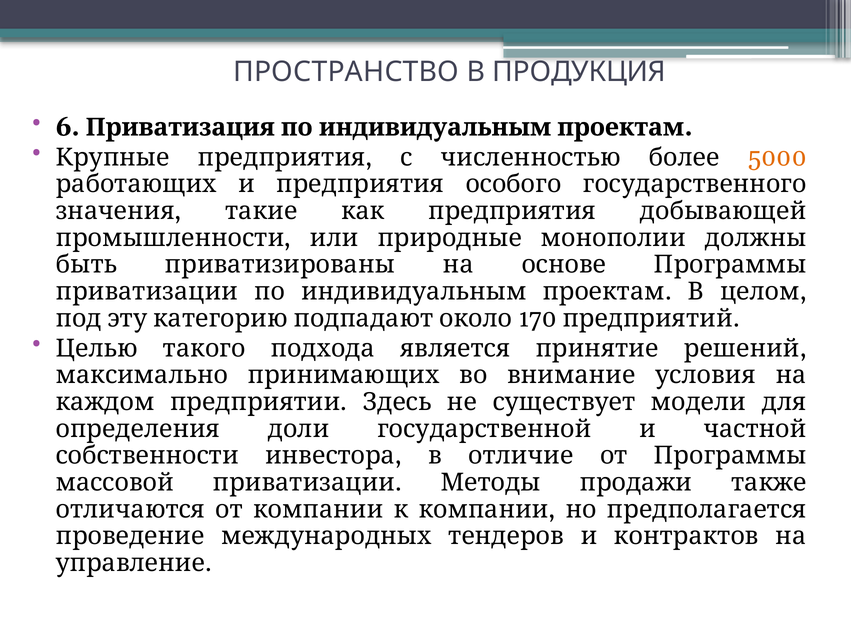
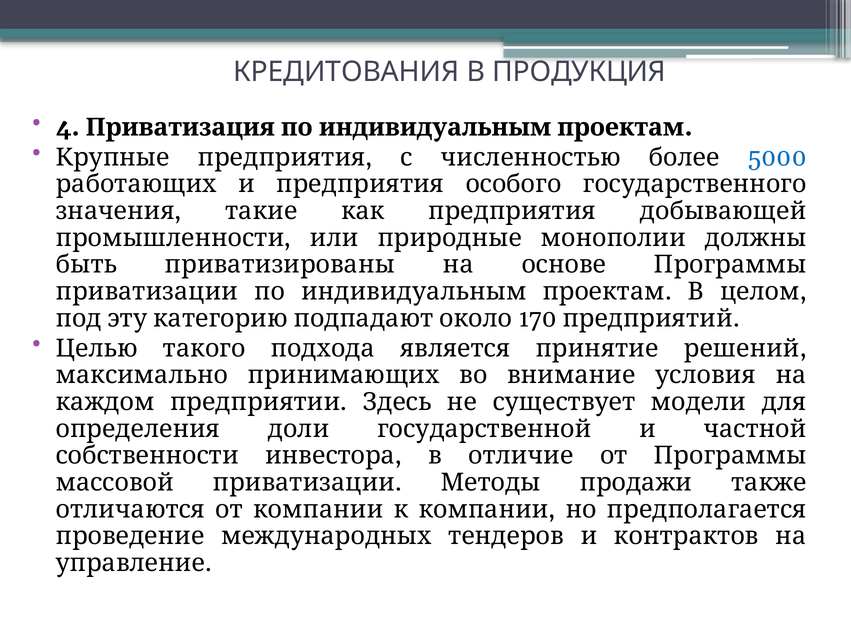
ПРОСТРАНСТВО: ПРОСТРАНСТВО -> КРЕДИТОВАНИЯ
6: 6 -> 4
5000 colour: orange -> blue
